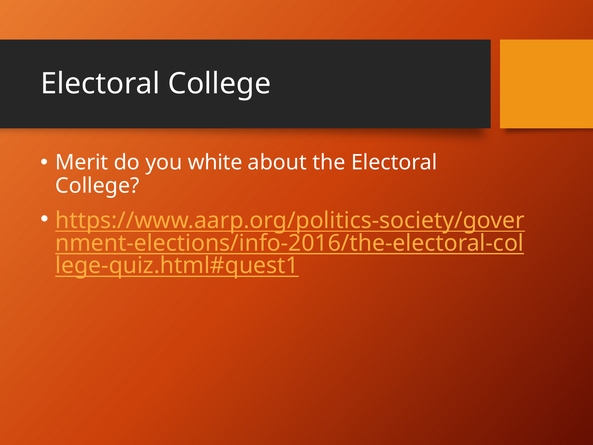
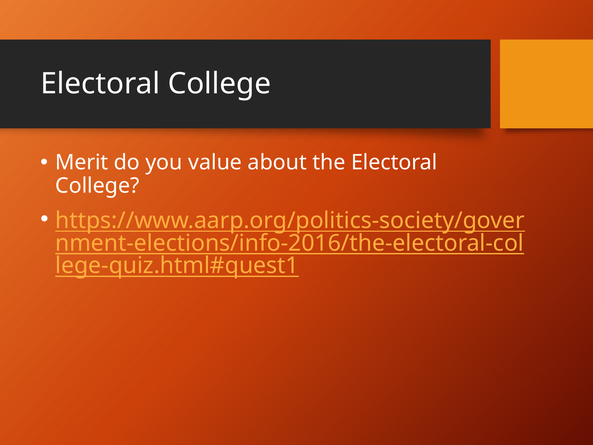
white: white -> value
